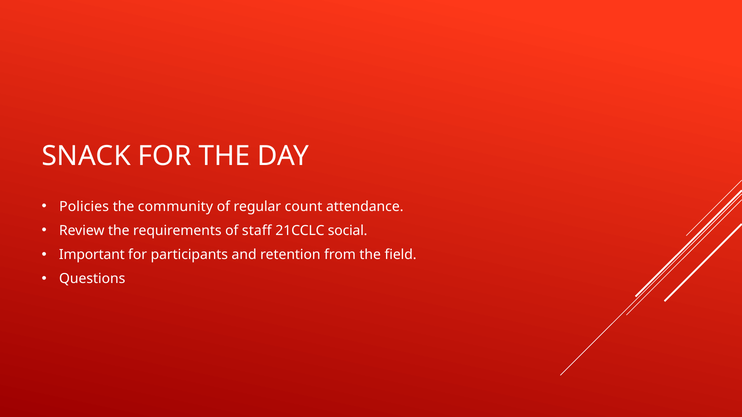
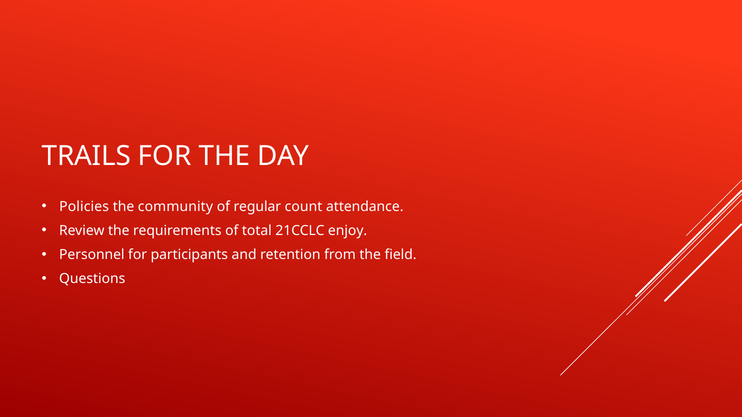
SNACK: SNACK -> TRAILS
staff: staff -> total
social: social -> enjoy
Important: Important -> Personnel
